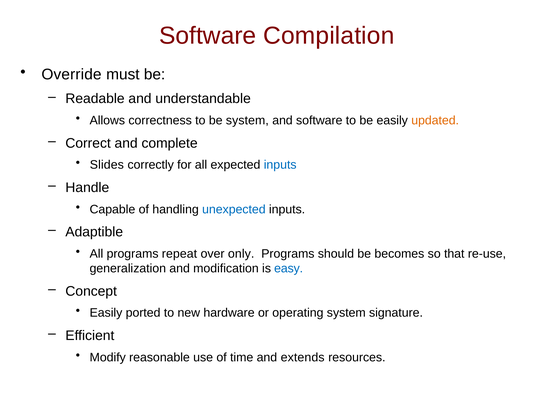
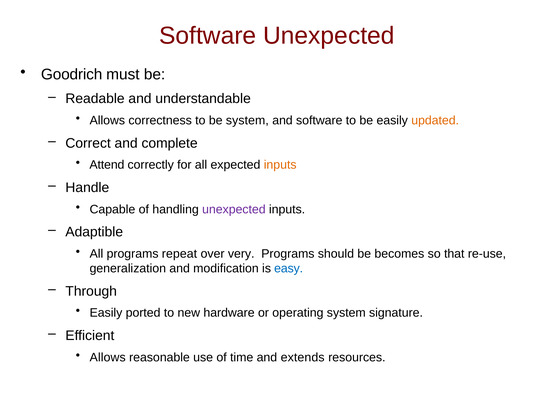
Software Compilation: Compilation -> Unexpected
Override: Override -> Goodrich
Slides: Slides -> Attend
inputs at (280, 165) colour: blue -> orange
unexpected at (234, 210) colour: blue -> purple
only: only -> very
Concept: Concept -> Through
Modify at (108, 358): Modify -> Allows
